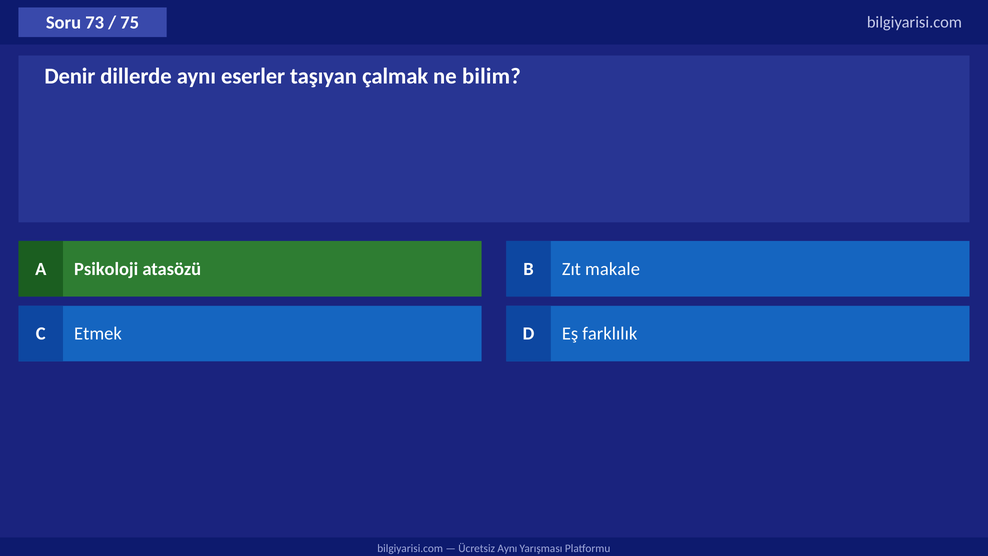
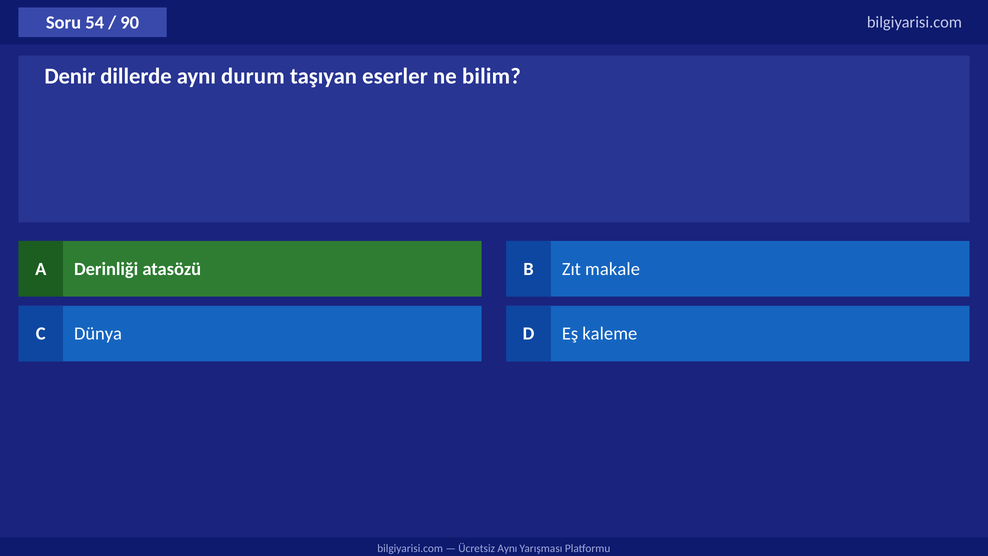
73: 73 -> 54
75: 75 -> 90
eserler: eserler -> durum
çalmak: çalmak -> eserler
Psikoloji: Psikoloji -> Derinliği
Etmek: Etmek -> Dünya
farklılık: farklılık -> kaleme
